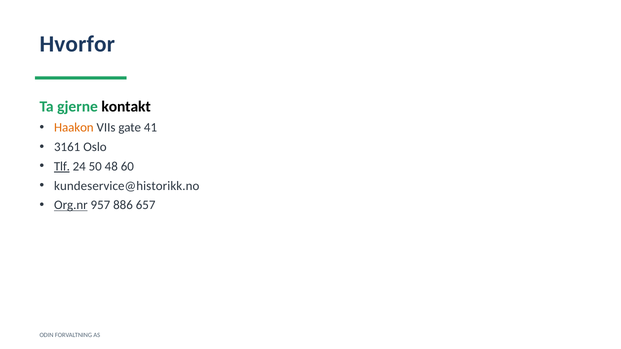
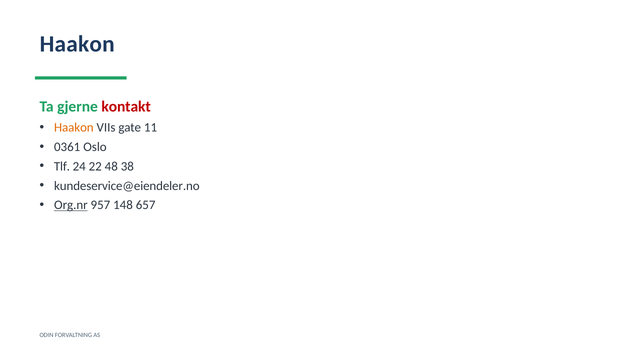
Hvorfor at (77, 44): Hvorfor -> Haakon
kontakt colour: black -> red
41: 41 -> 11
3161: 3161 -> 0361
Tlf underline: present -> none
50: 50 -> 22
60: 60 -> 38
kundeservice@historikk.no: kundeservice@historikk.no -> kundeservice@eiendeler.no
886: 886 -> 148
